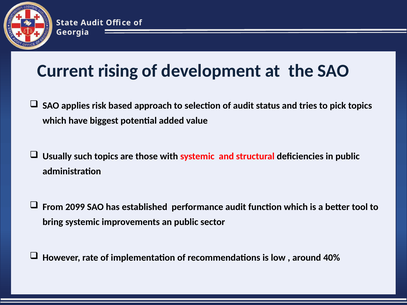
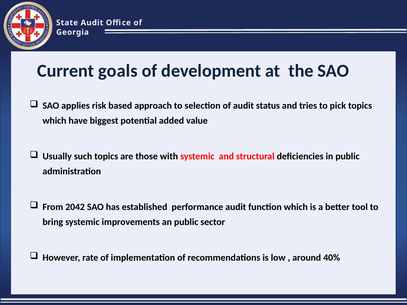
rising: rising -> goals
2099: 2099 -> 2042
